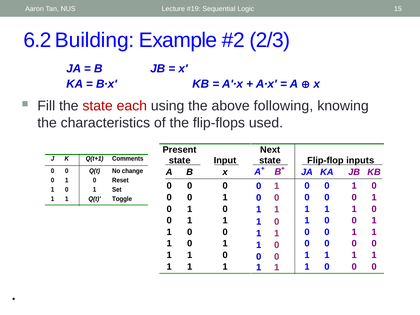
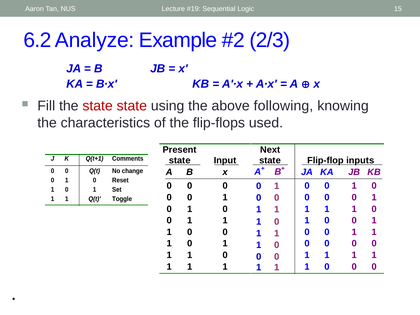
Building: Building -> Analyze
state each: each -> state
